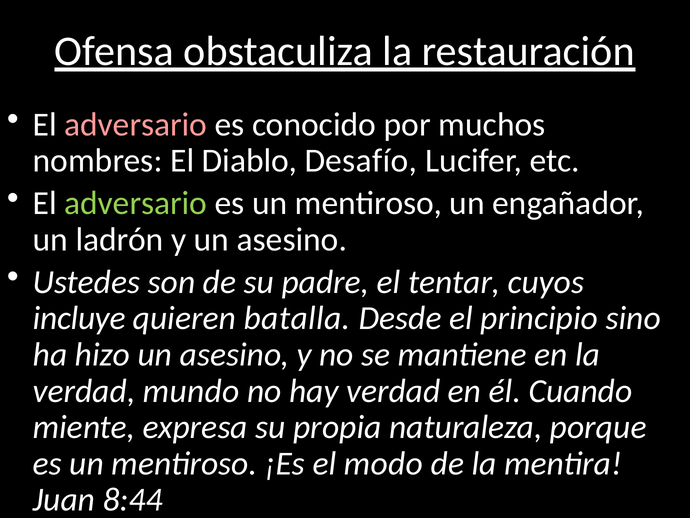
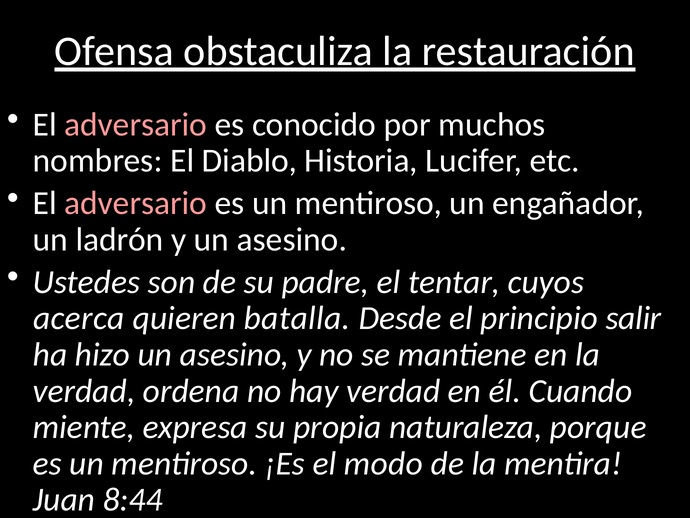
Desafío: Desafío -> Historia
adversario at (136, 203) colour: light green -> pink
incluye: incluye -> acerca
sino: sino -> salir
mundo: mundo -> ordena
